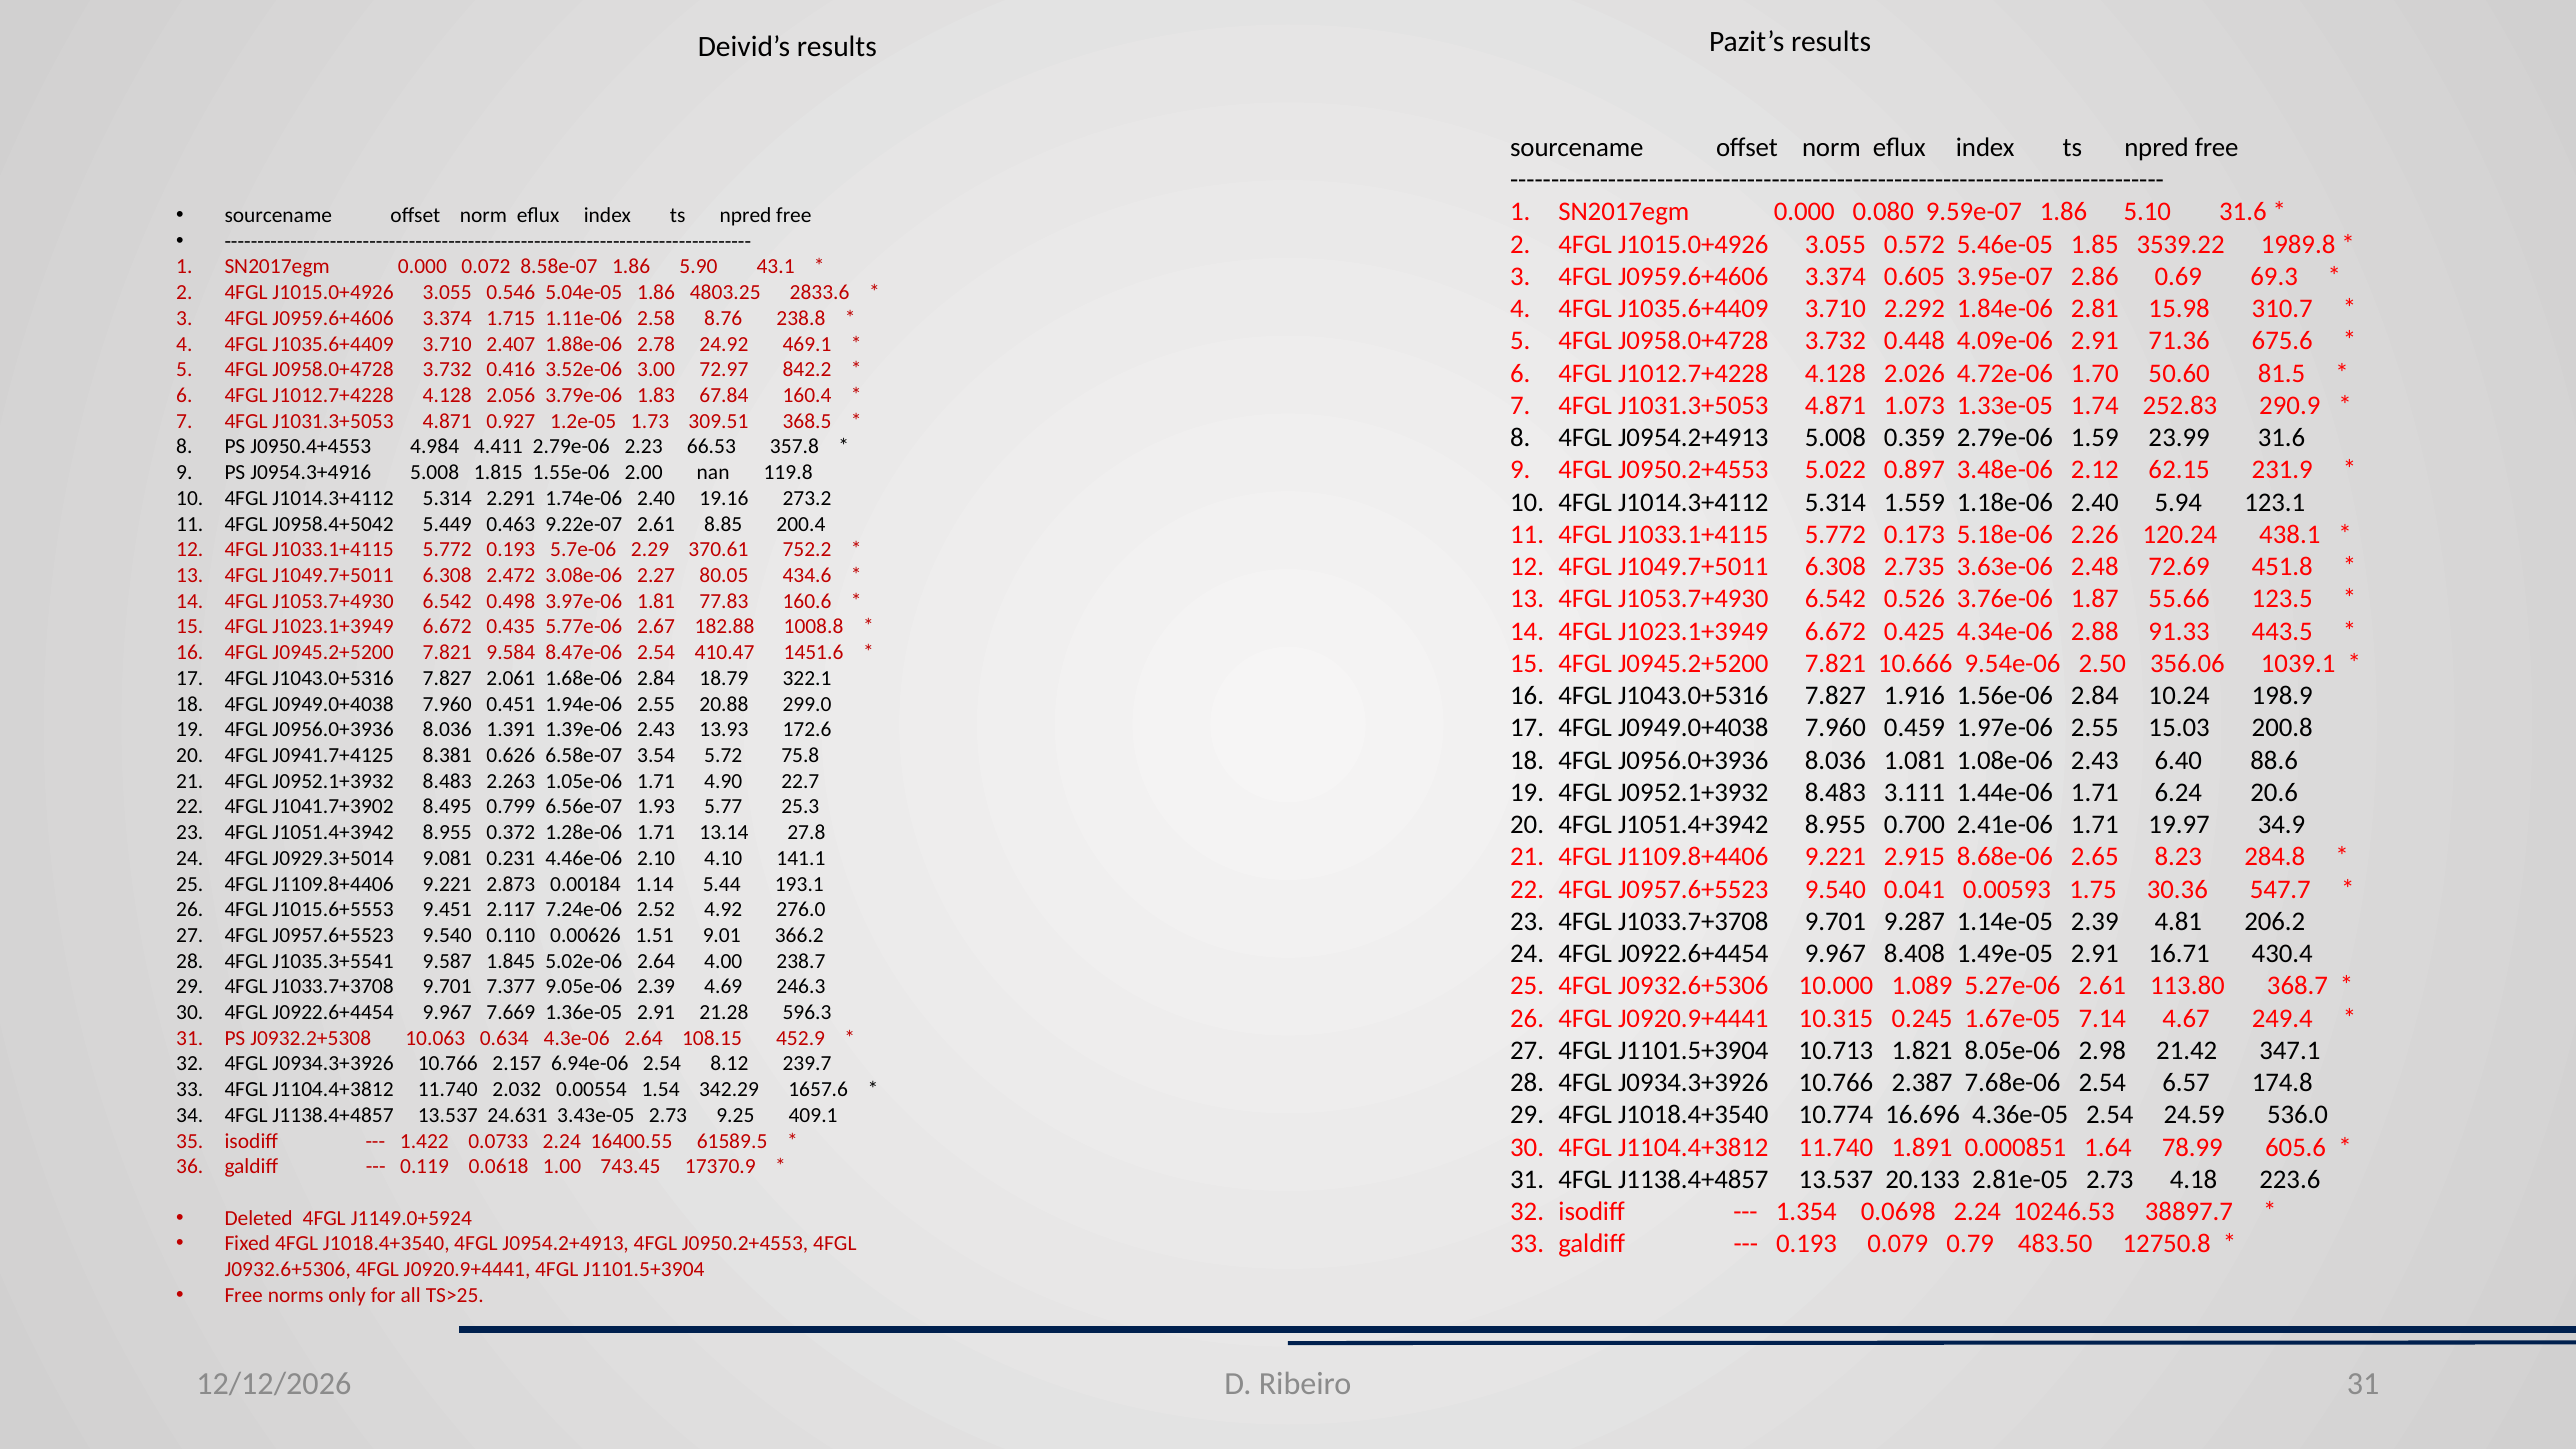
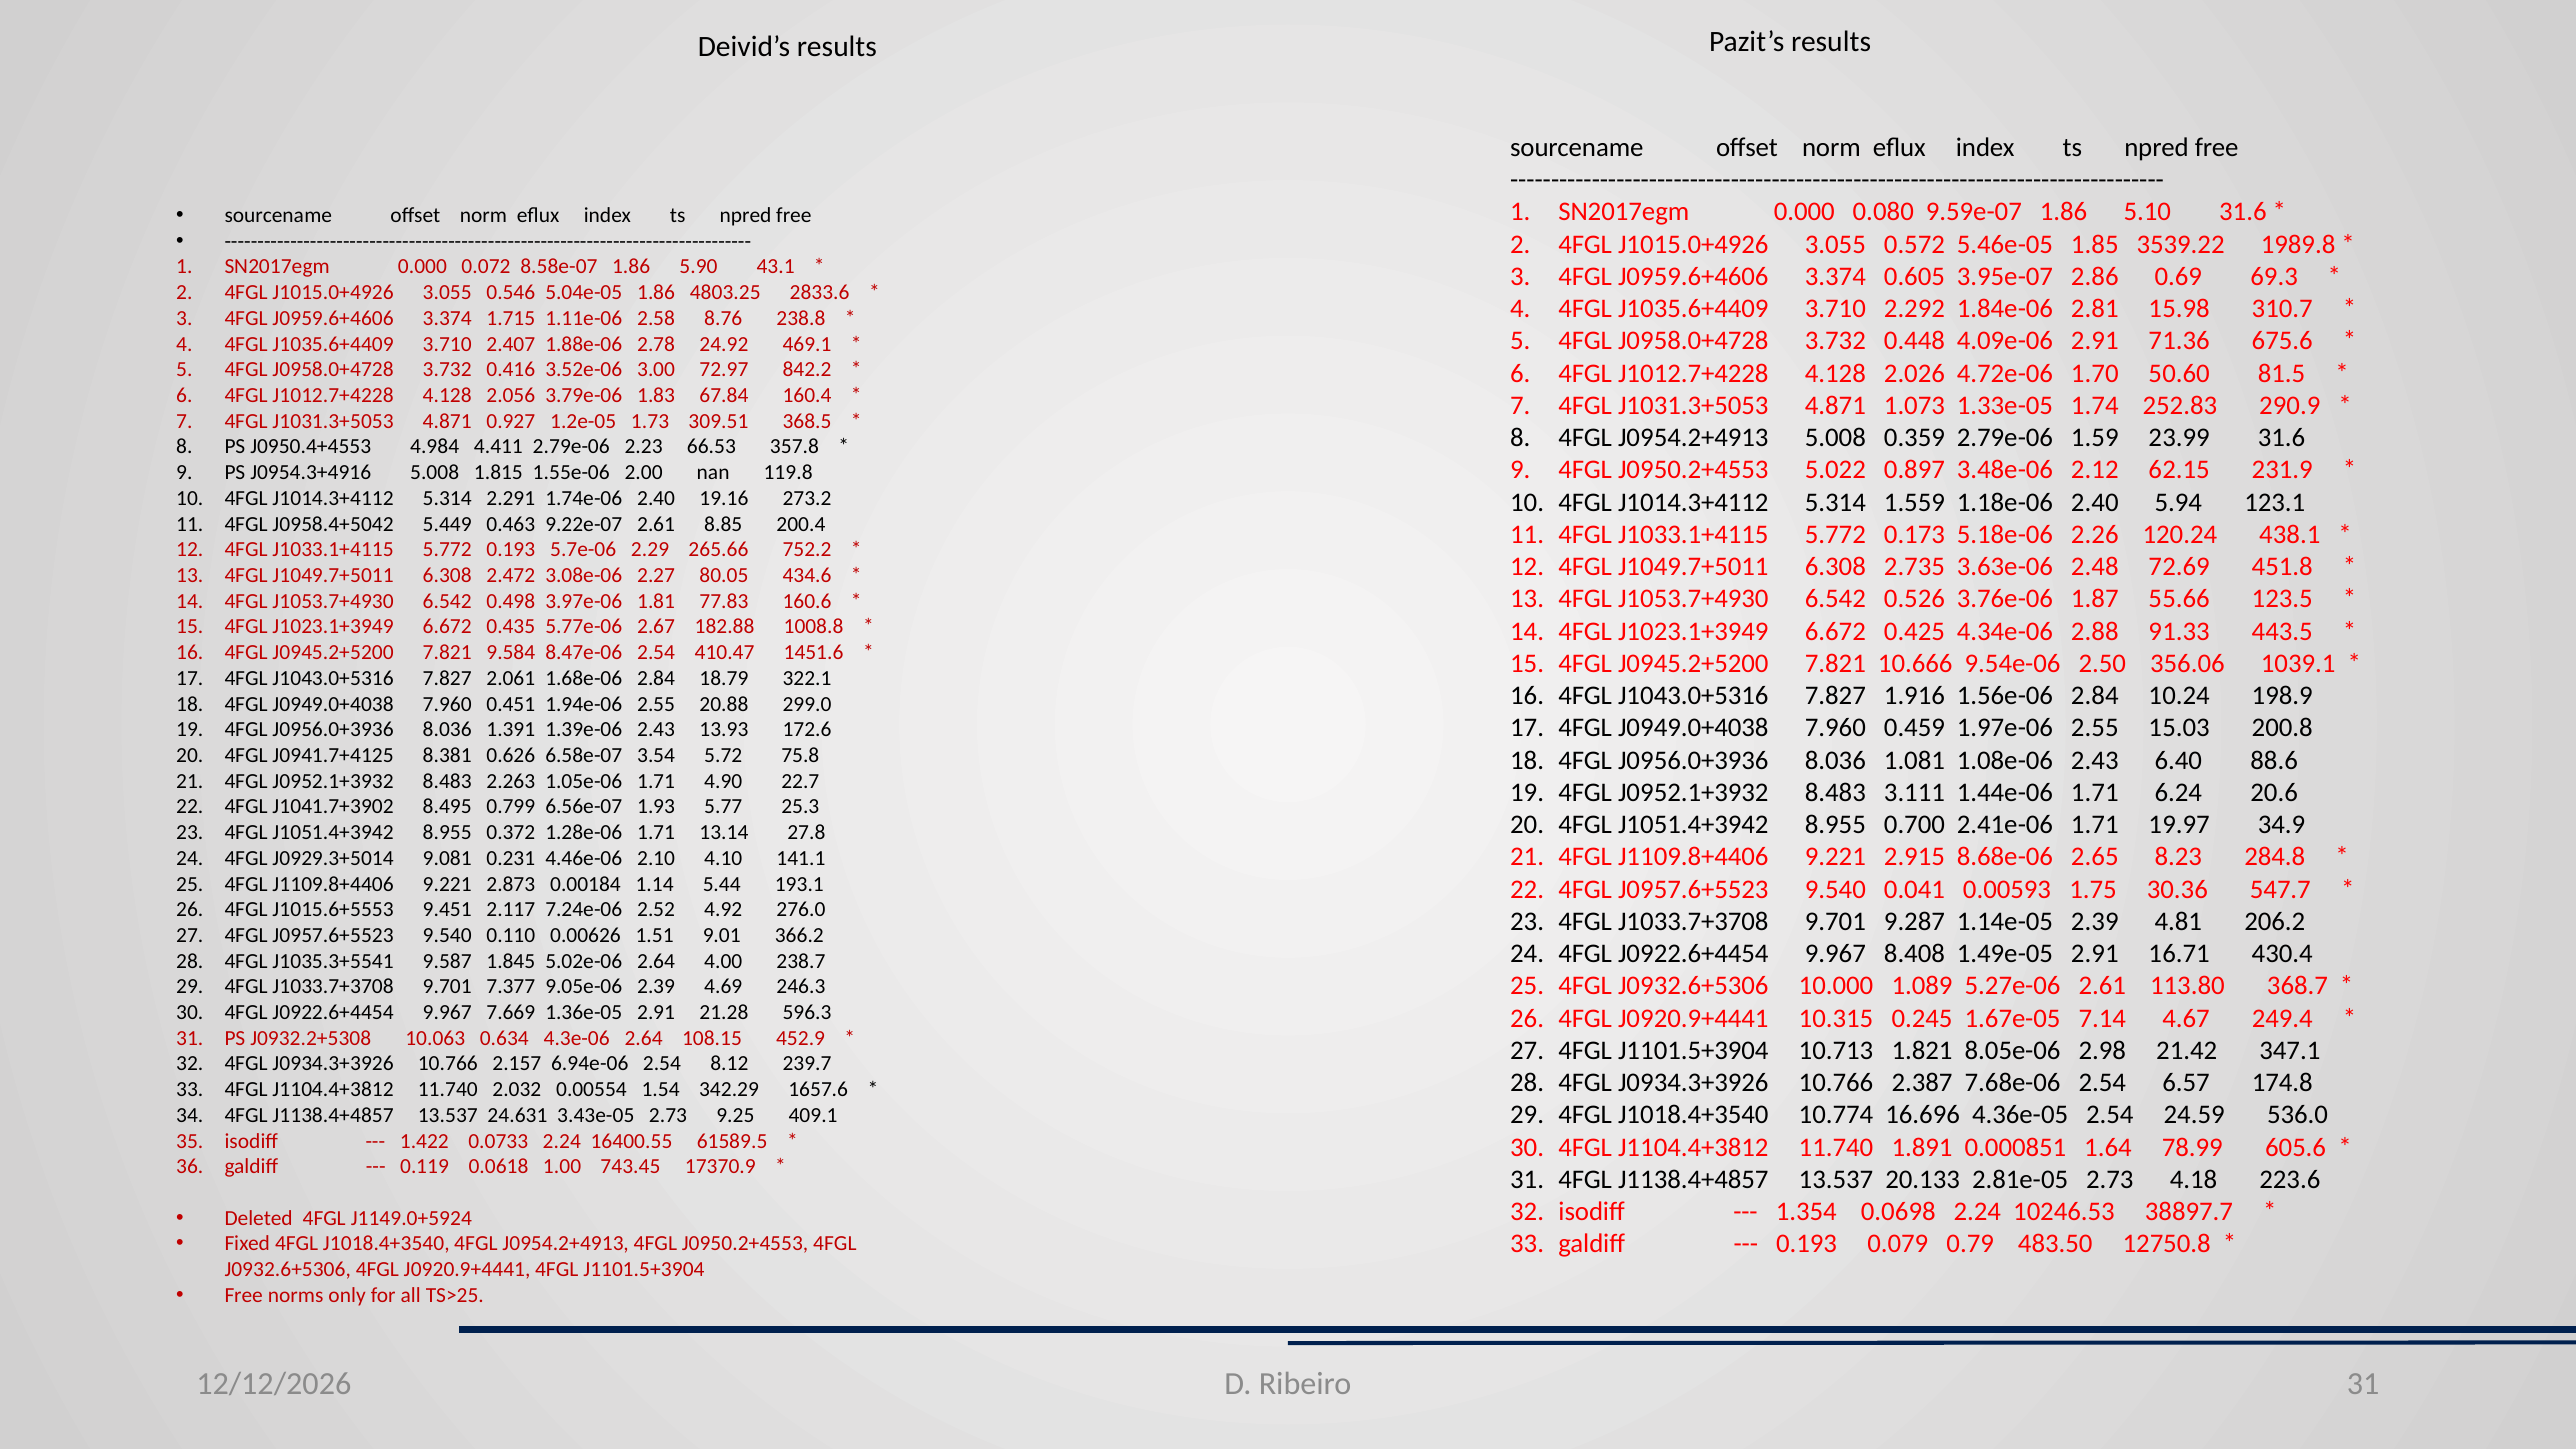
370.61: 370.61 -> 265.66
